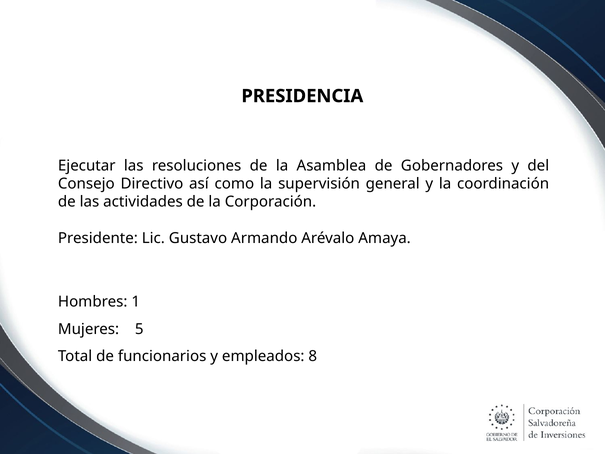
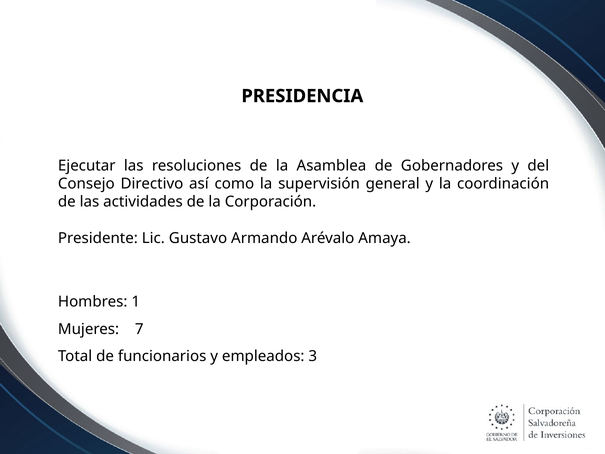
5: 5 -> 7
8: 8 -> 3
